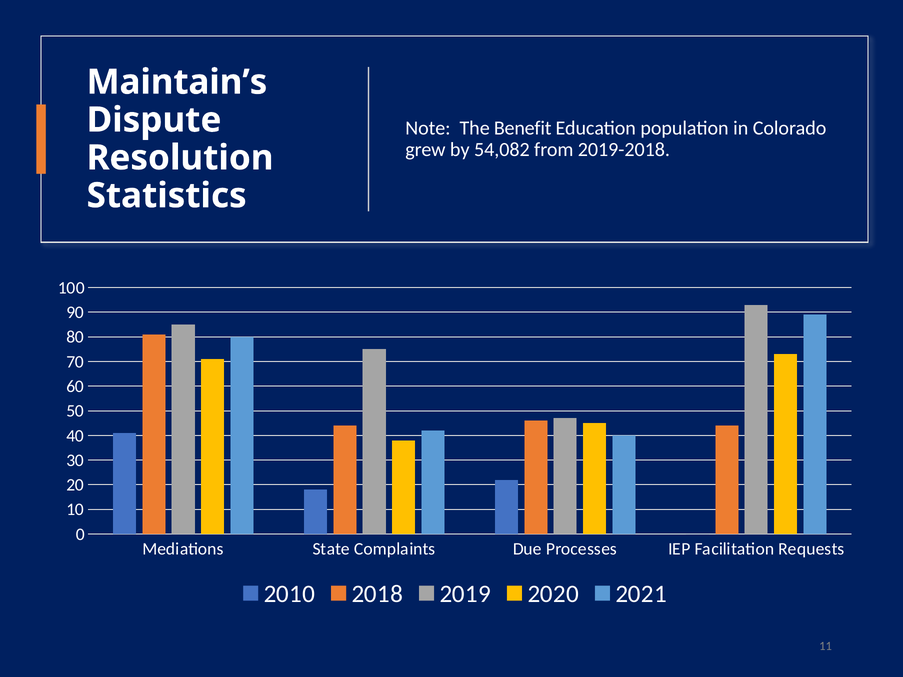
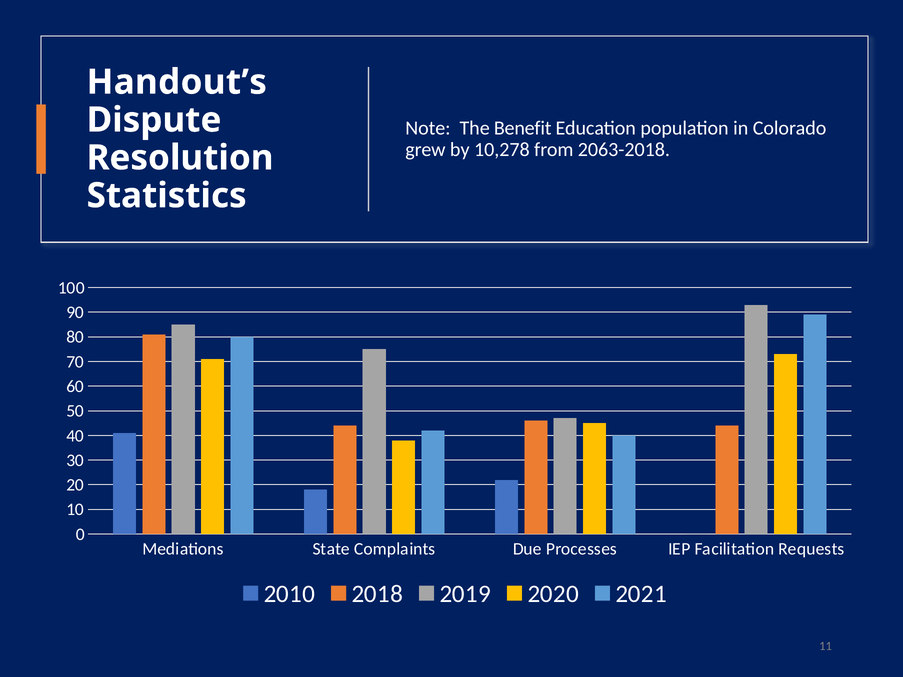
Maintain’s: Maintain’s -> Handout’s
54,082: 54,082 -> 10,278
2019-2018: 2019-2018 -> 2063-2018
